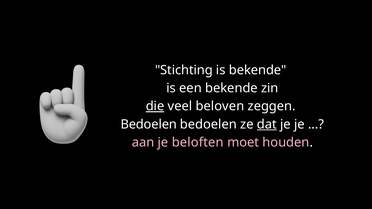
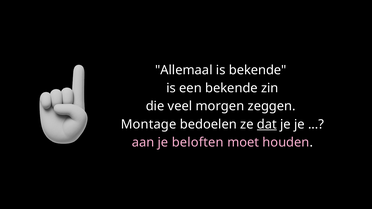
Stichting: Stichting -> Allemaal
die underline: present -> none
beloven: beloven -> morgen
Bedoelen at (149, 124): Bedoelen -> Montage
